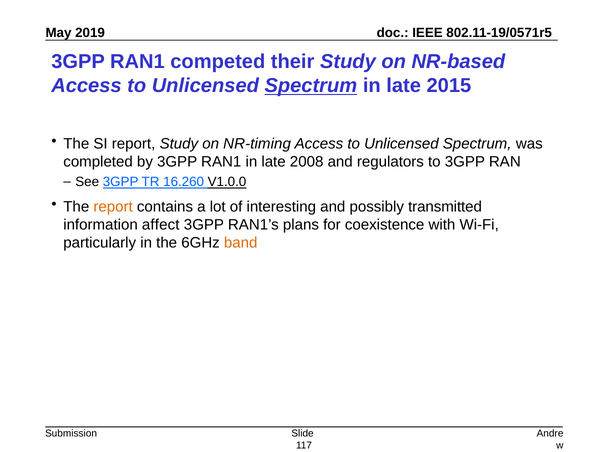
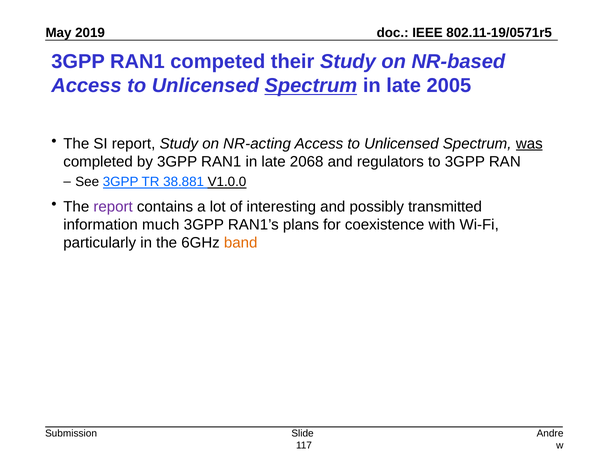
2015: 2015 -> 2005
NR-timing: NR-timing -> NR-acting
was underline: none -> present
2008: 2008 -> 2068
16.260: 16.260 -> 38.881
report at (113, 207) colour: orange -> purple
affect: affect -> much
